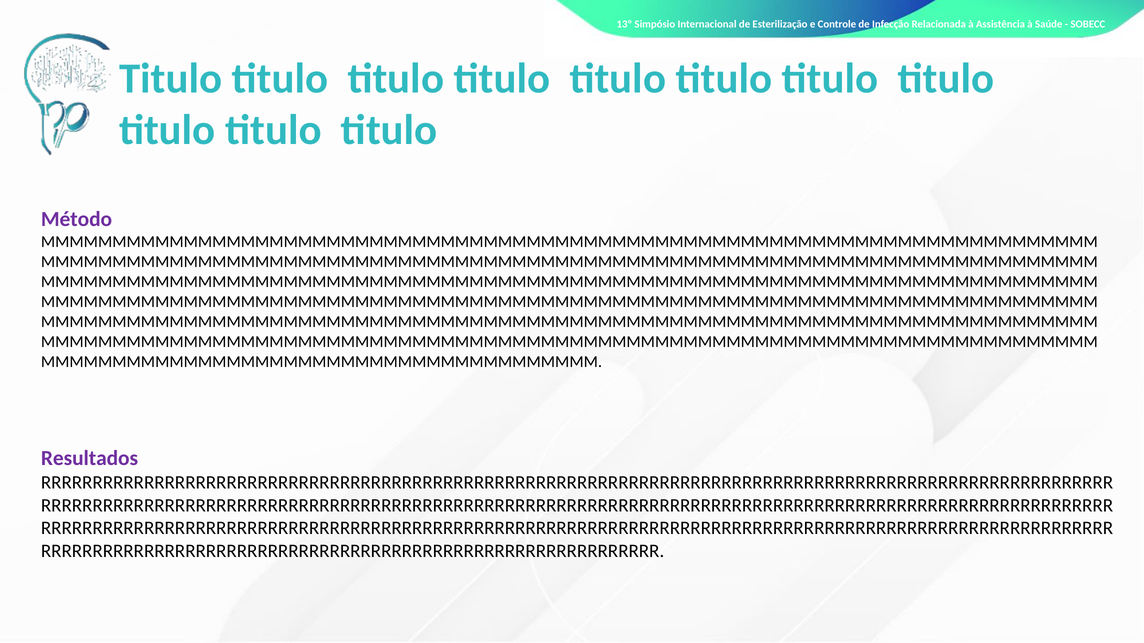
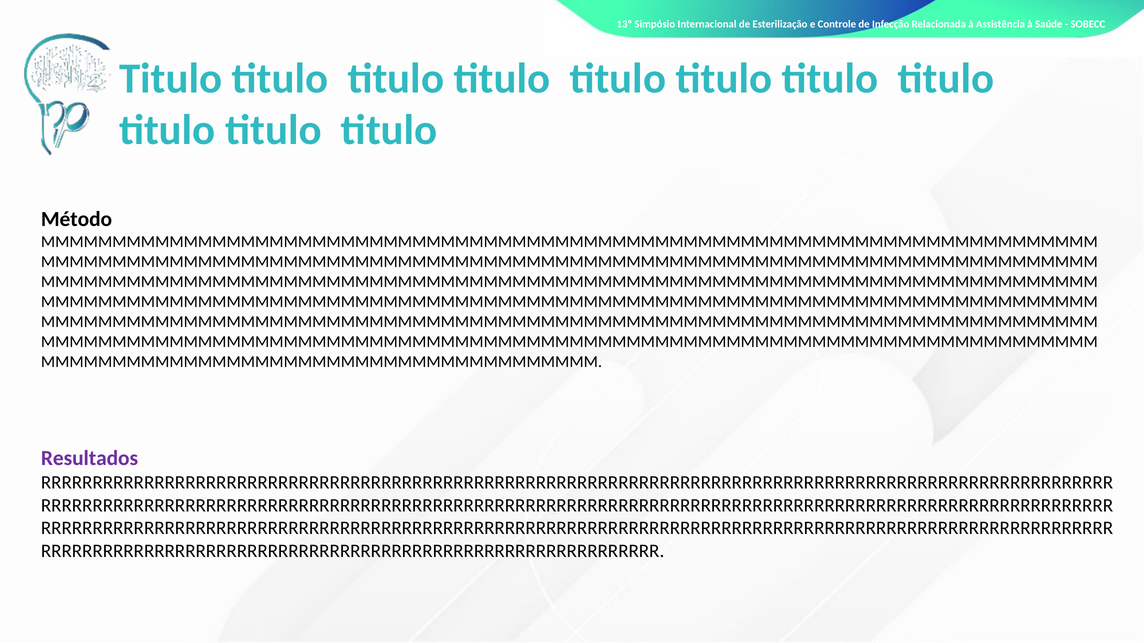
Método colour: purple -> black
